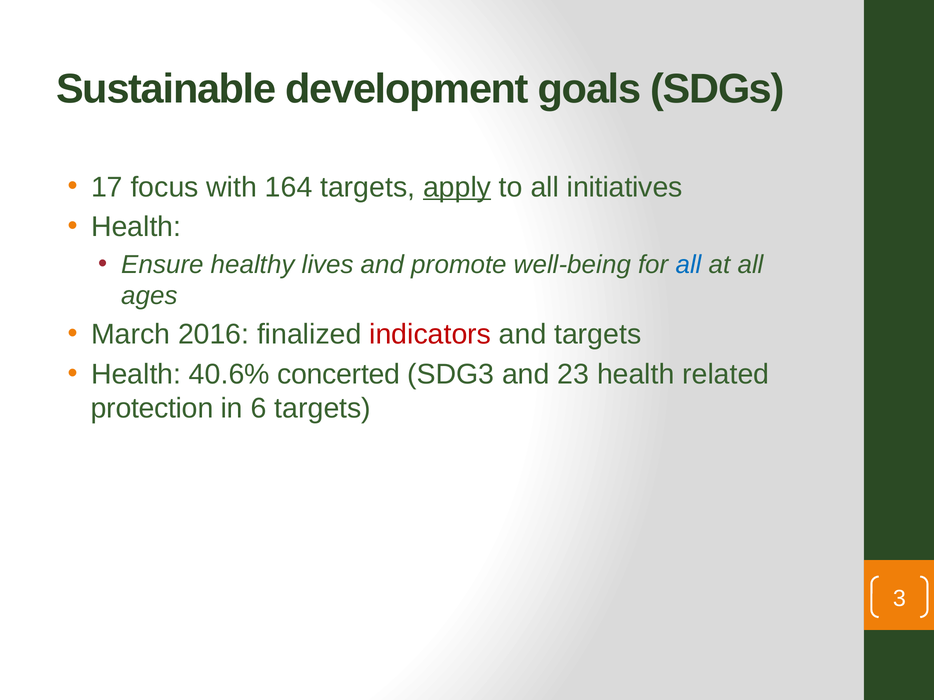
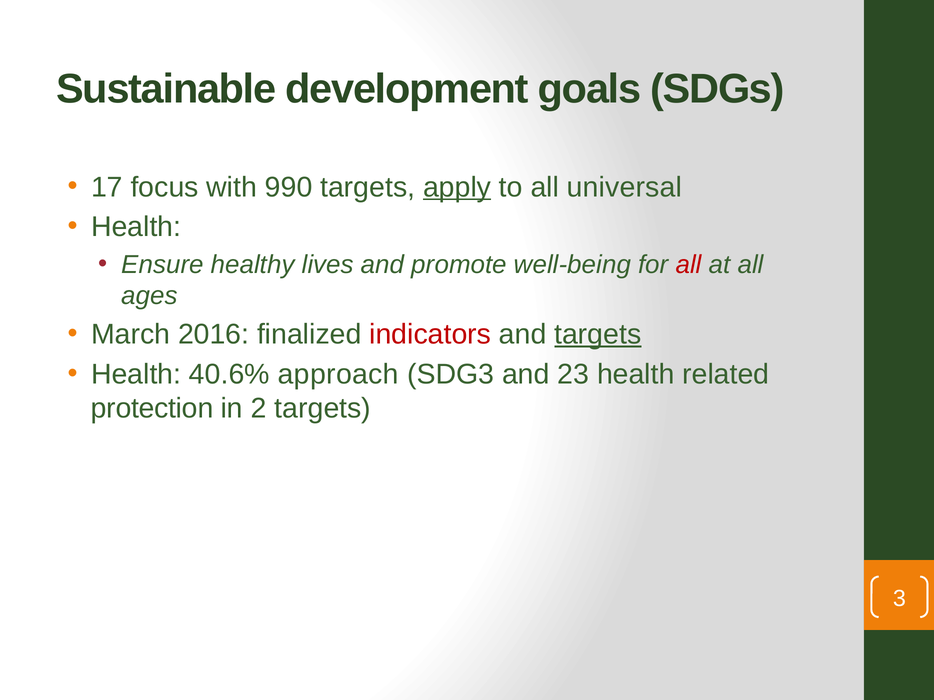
164: 164 -> 990
initiatives: initiatives -> universal
all at (689, 265) colour: blue -> red
targets at (598, 335) underline: none -> present
concerted: concerted -> approach
6: 6 -> 2
